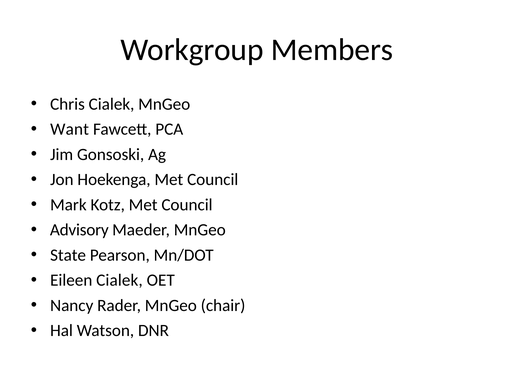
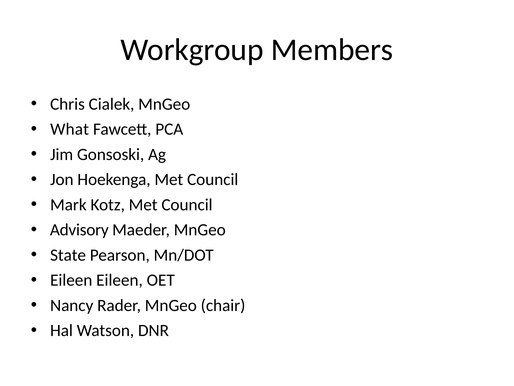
Want: Want -> What
Eileen Cialek: Cialek -> Eileen
